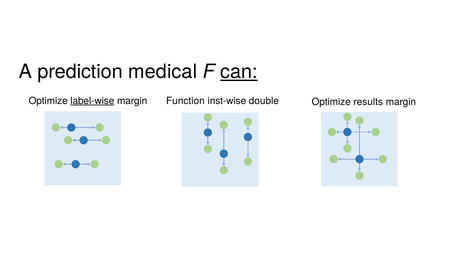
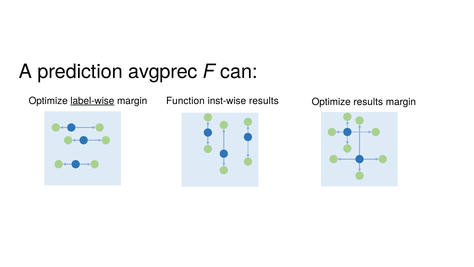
medical: medical -> avgprec
can underline: present -> none
inst-wise double: double -> results
